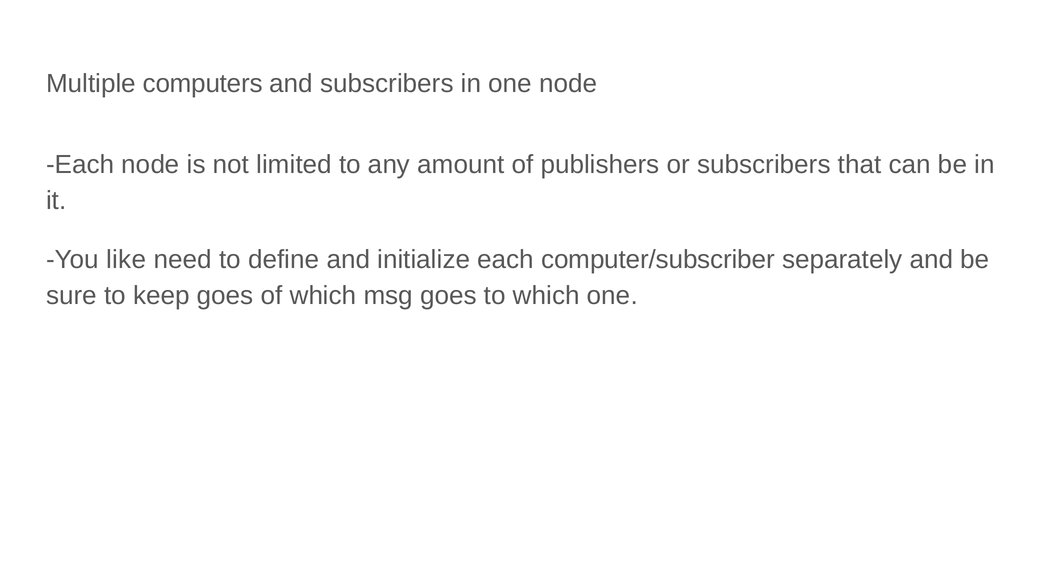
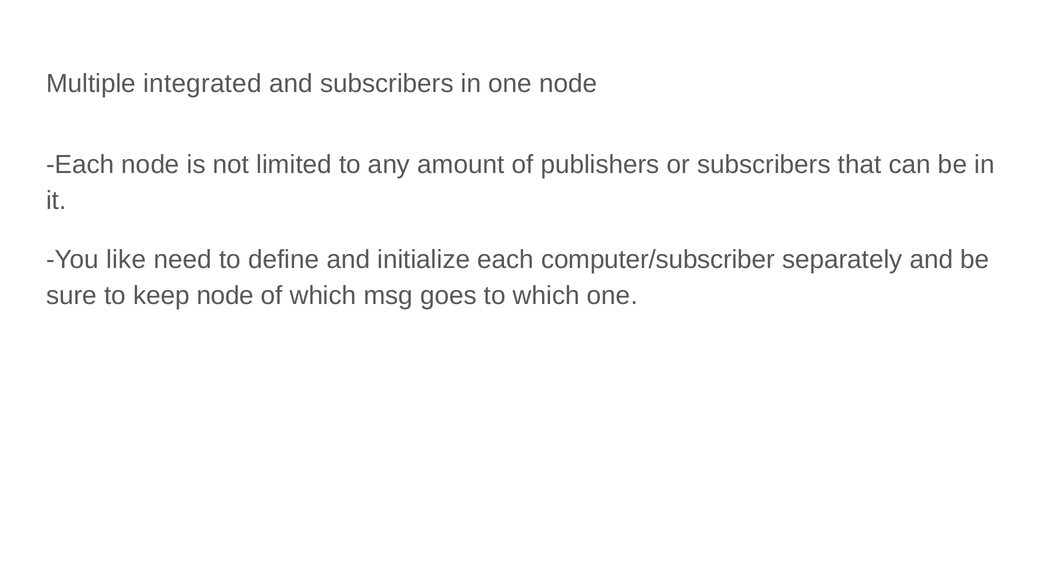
computers: computers -> integrated
keep goes: goes -> node
